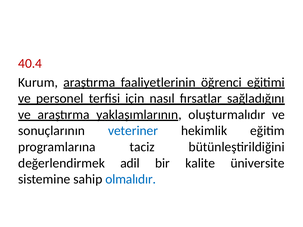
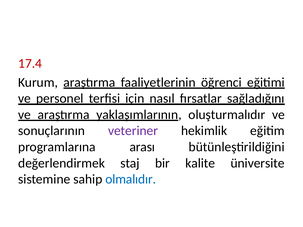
40.4: 40.4 -> 17.4
veteriner colour: blue -> purple
taciz: taciz -> arası
adil: adil -> staj
